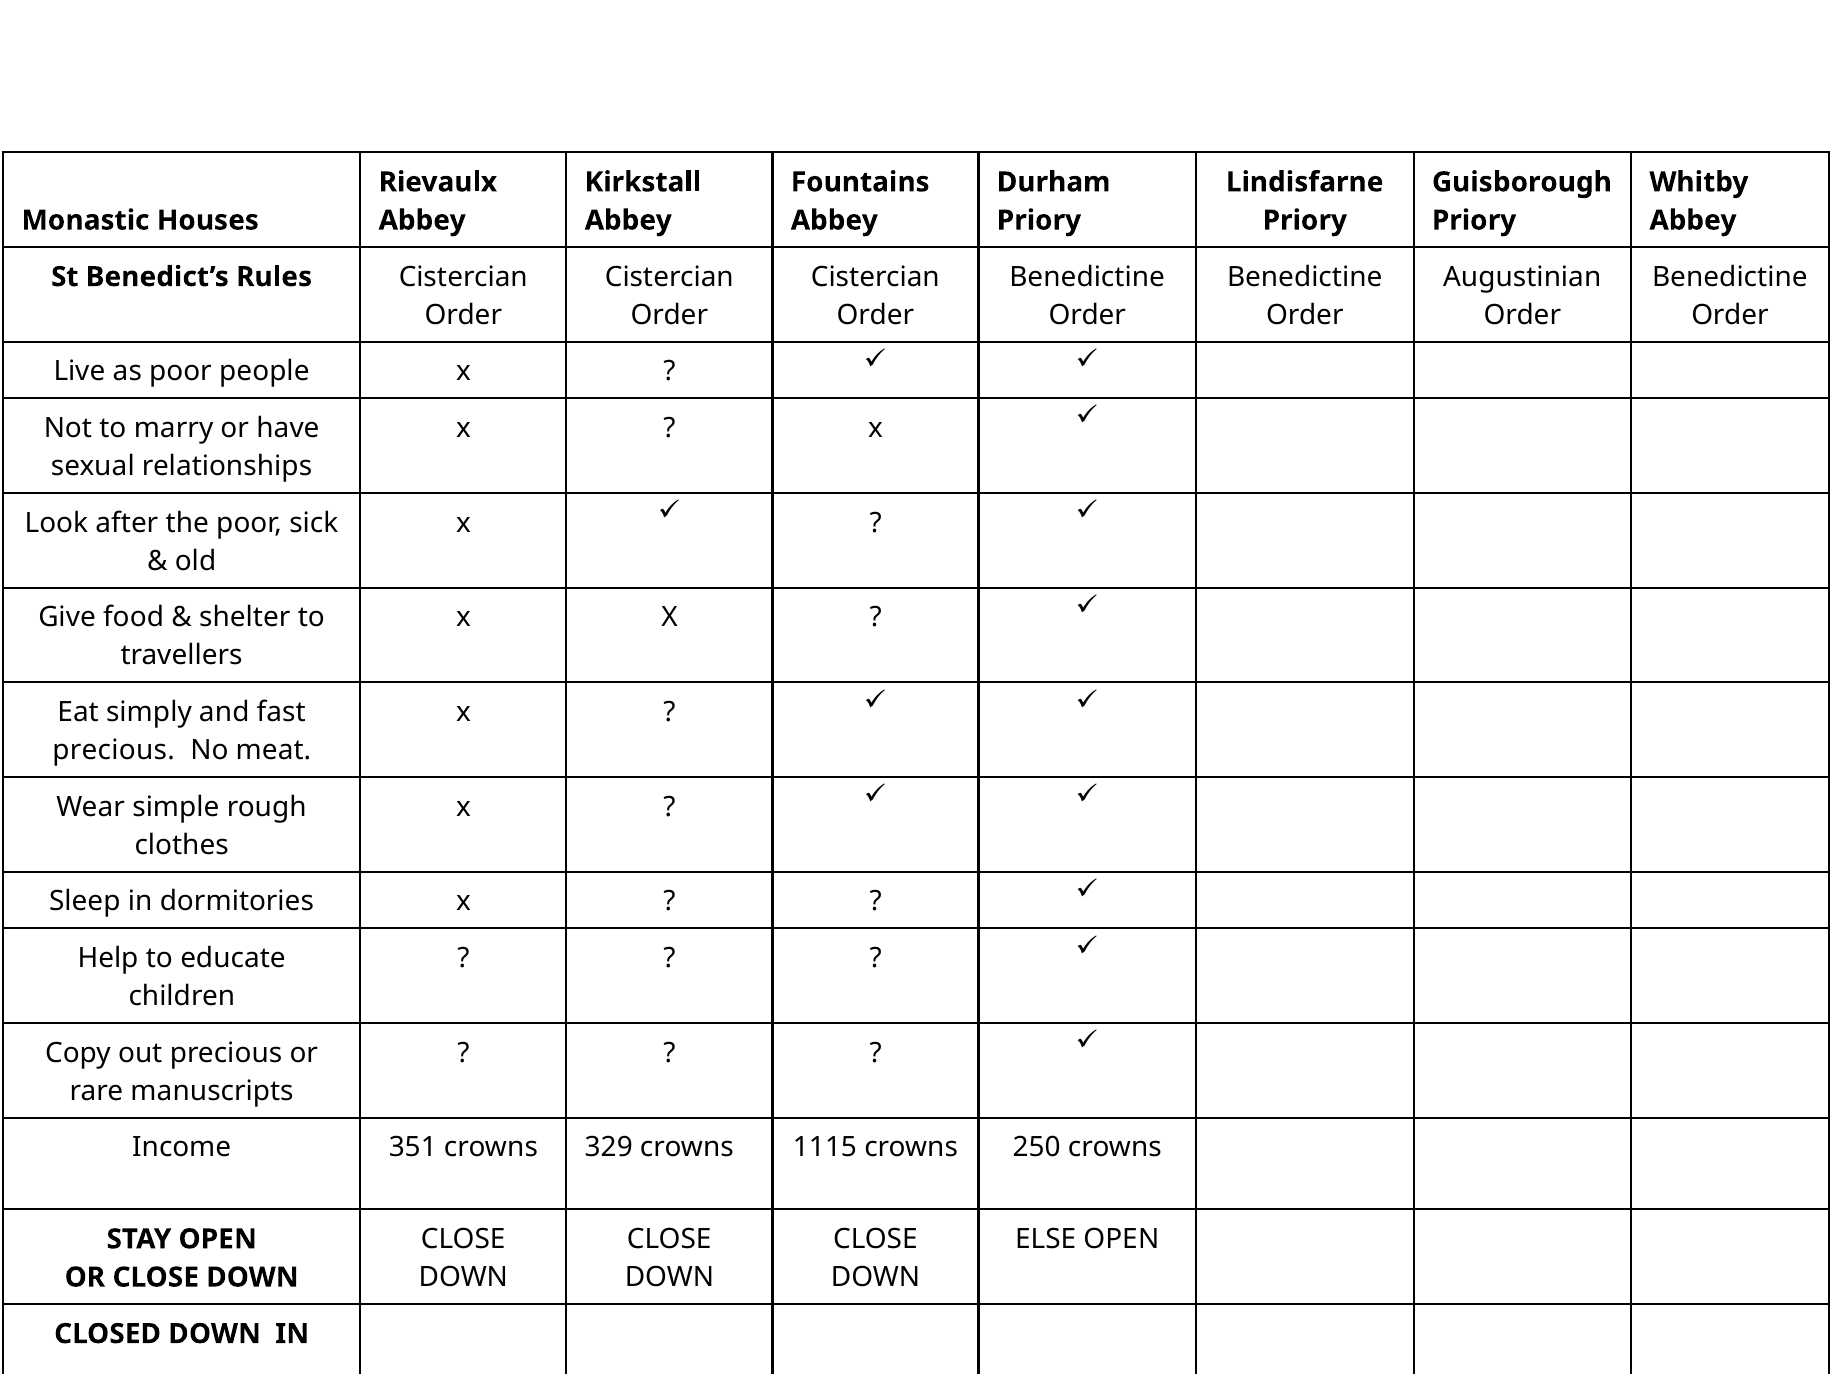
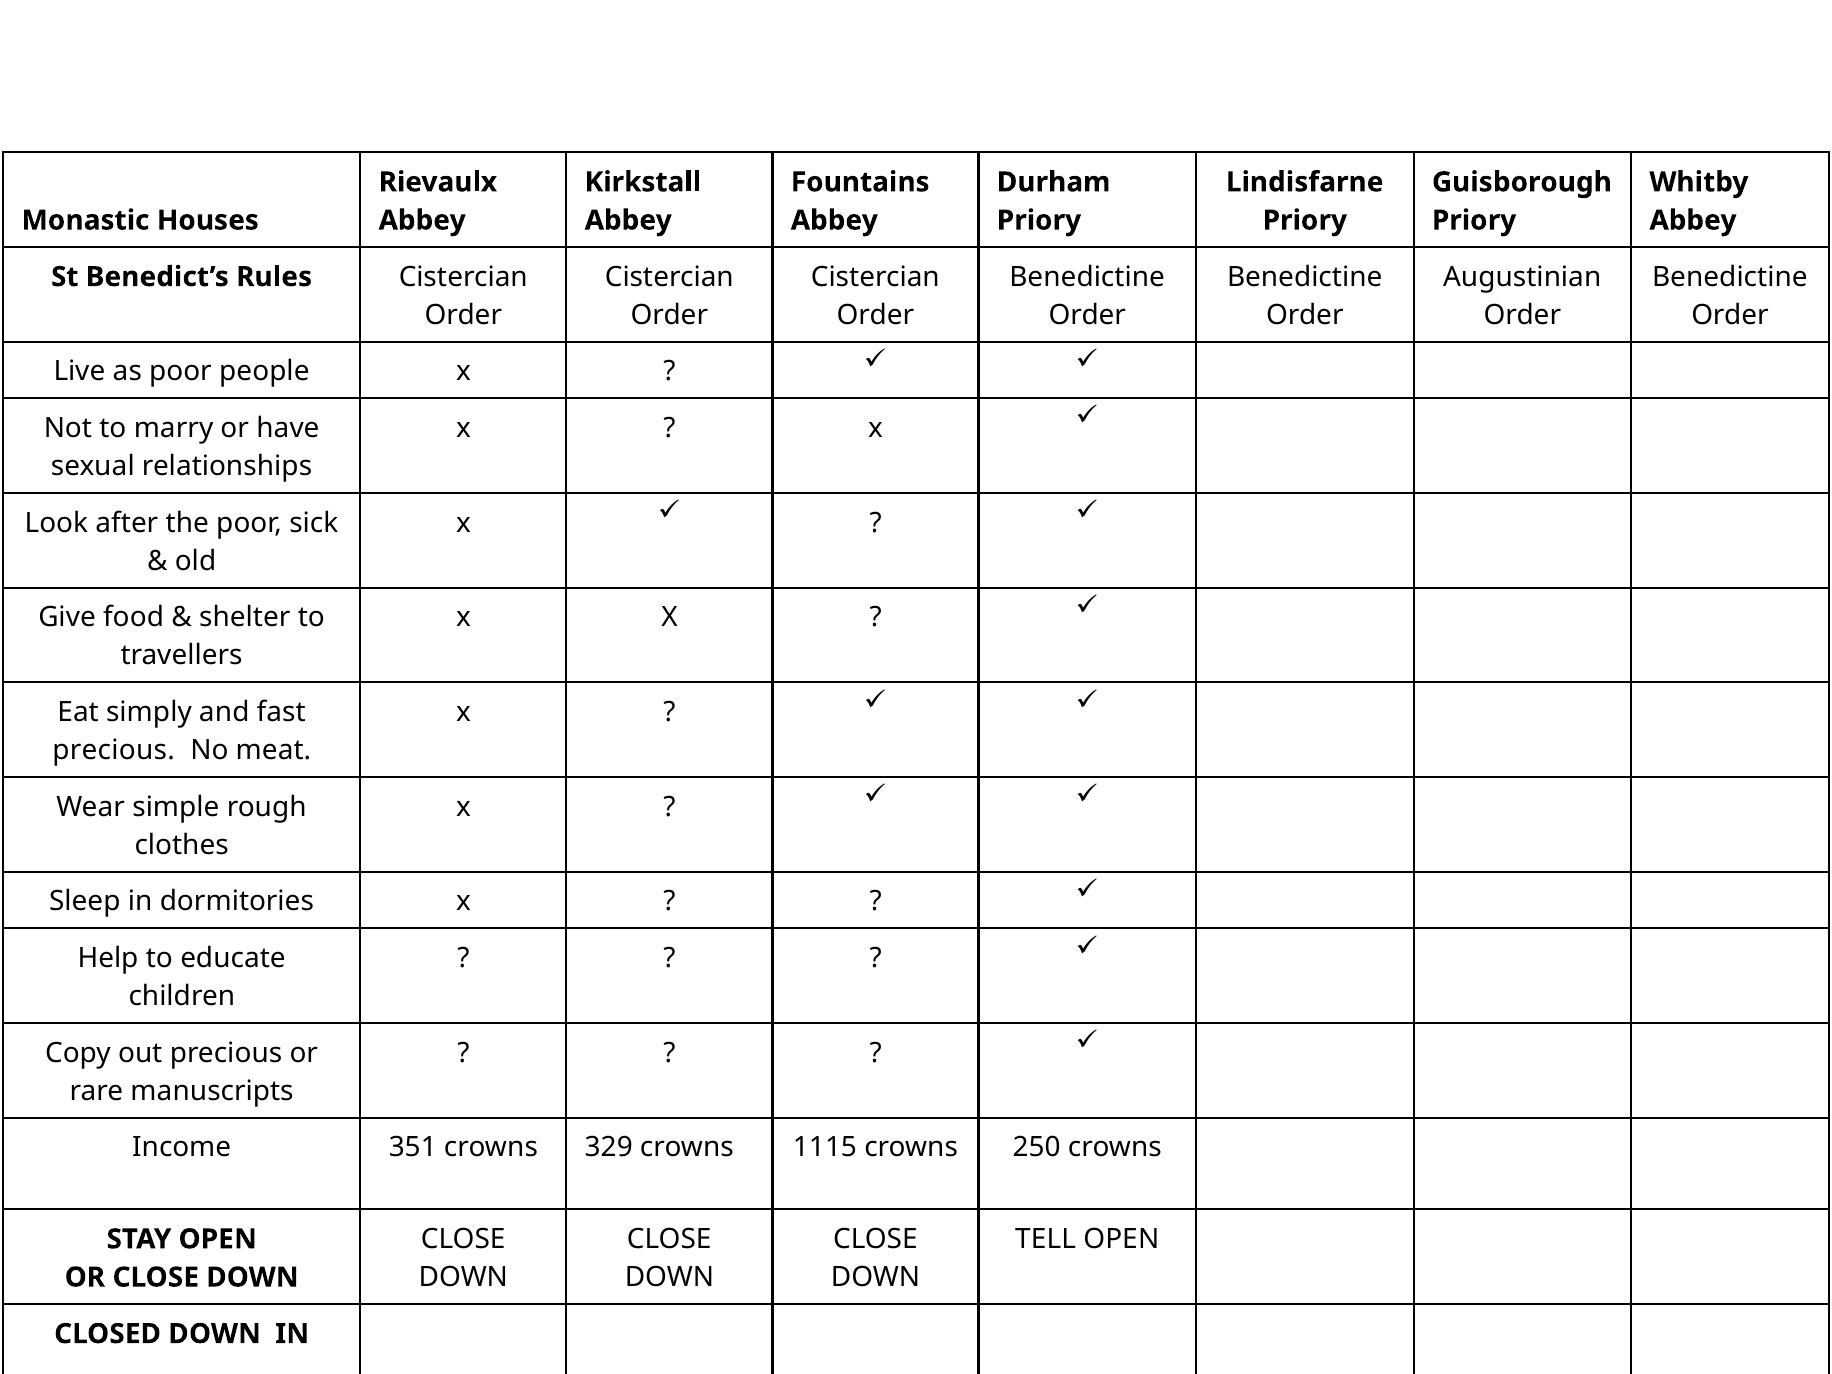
ELSE: ELSE -> TELL
